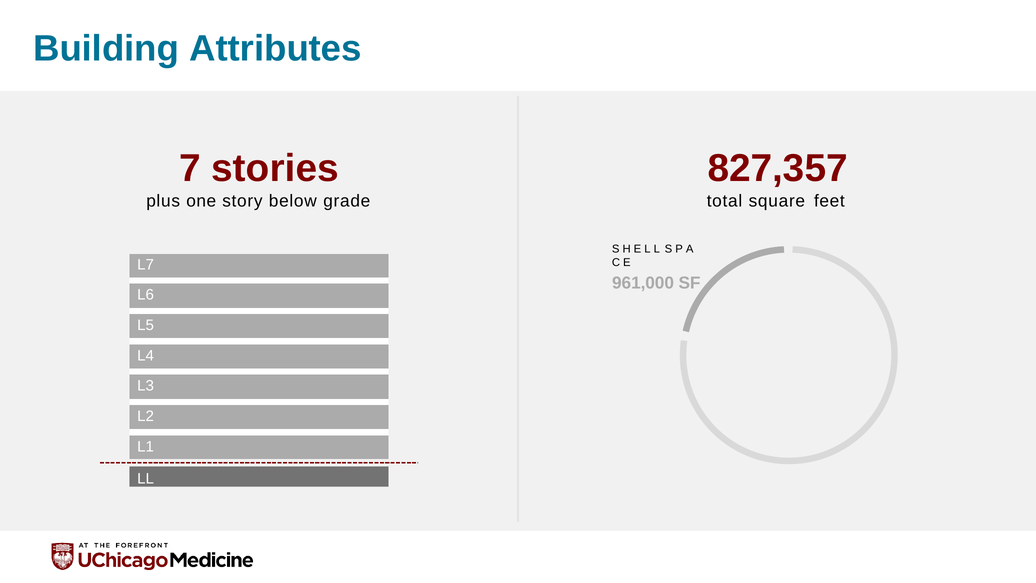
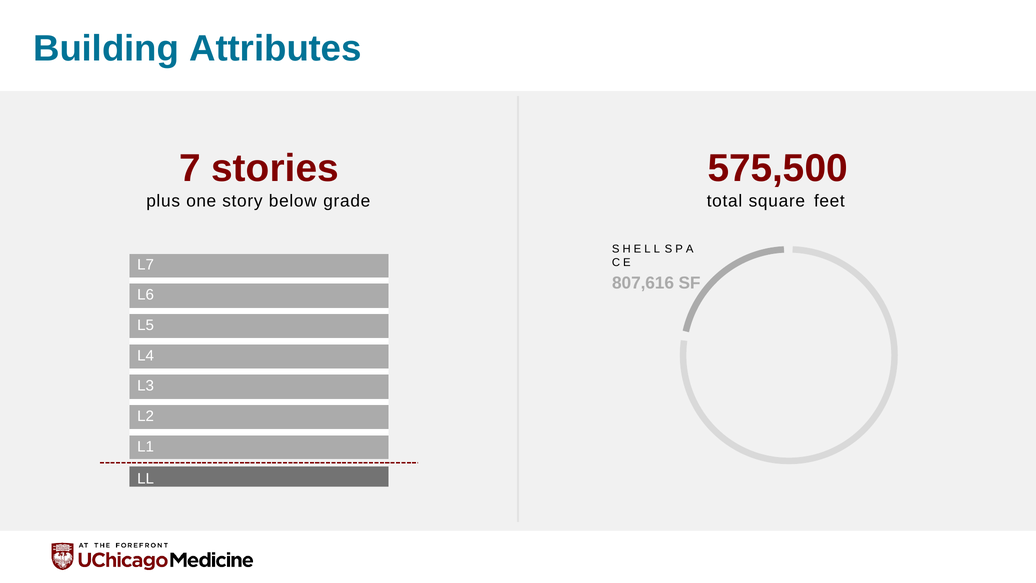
827,357: 827,357 -> 575,500
961,000: 961,000 -> 807,616
